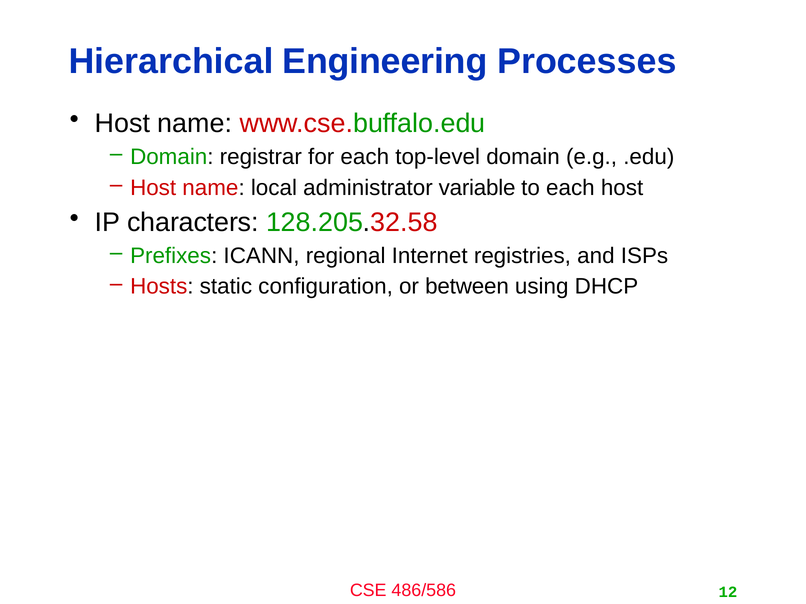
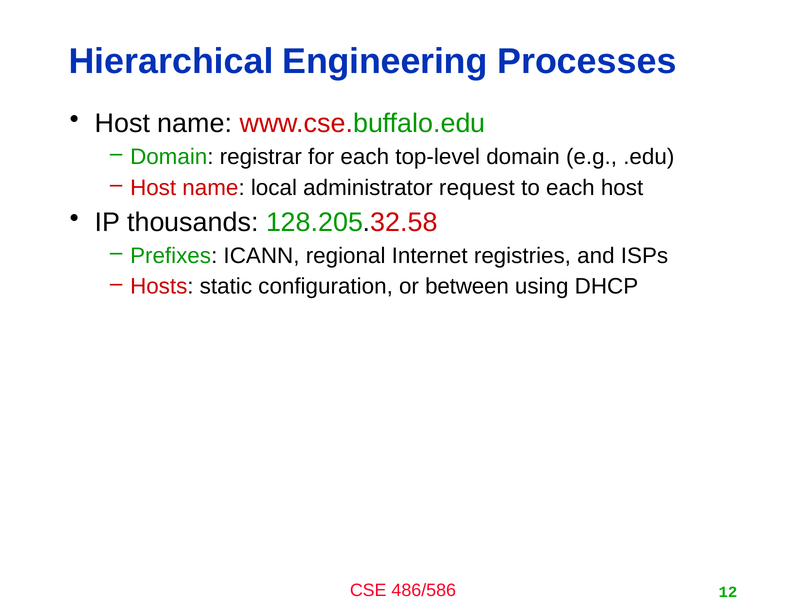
variable: variable -> request
characters: characters -> thousands
